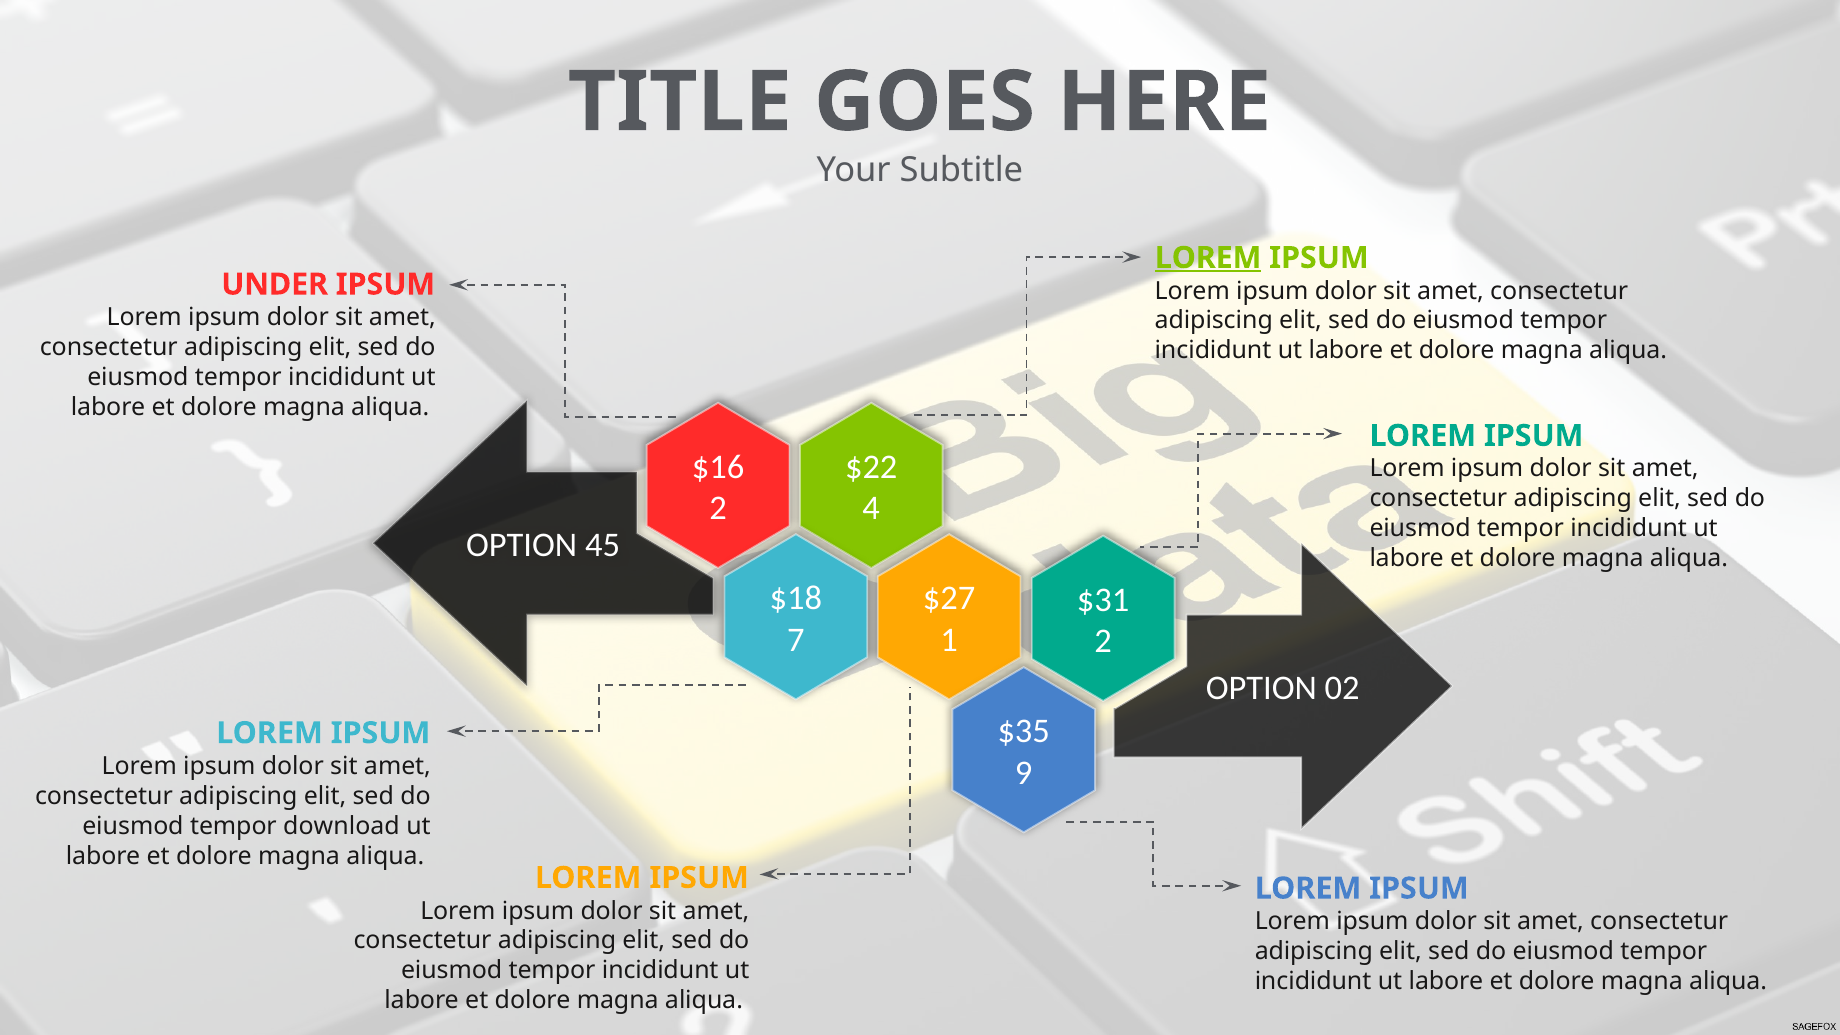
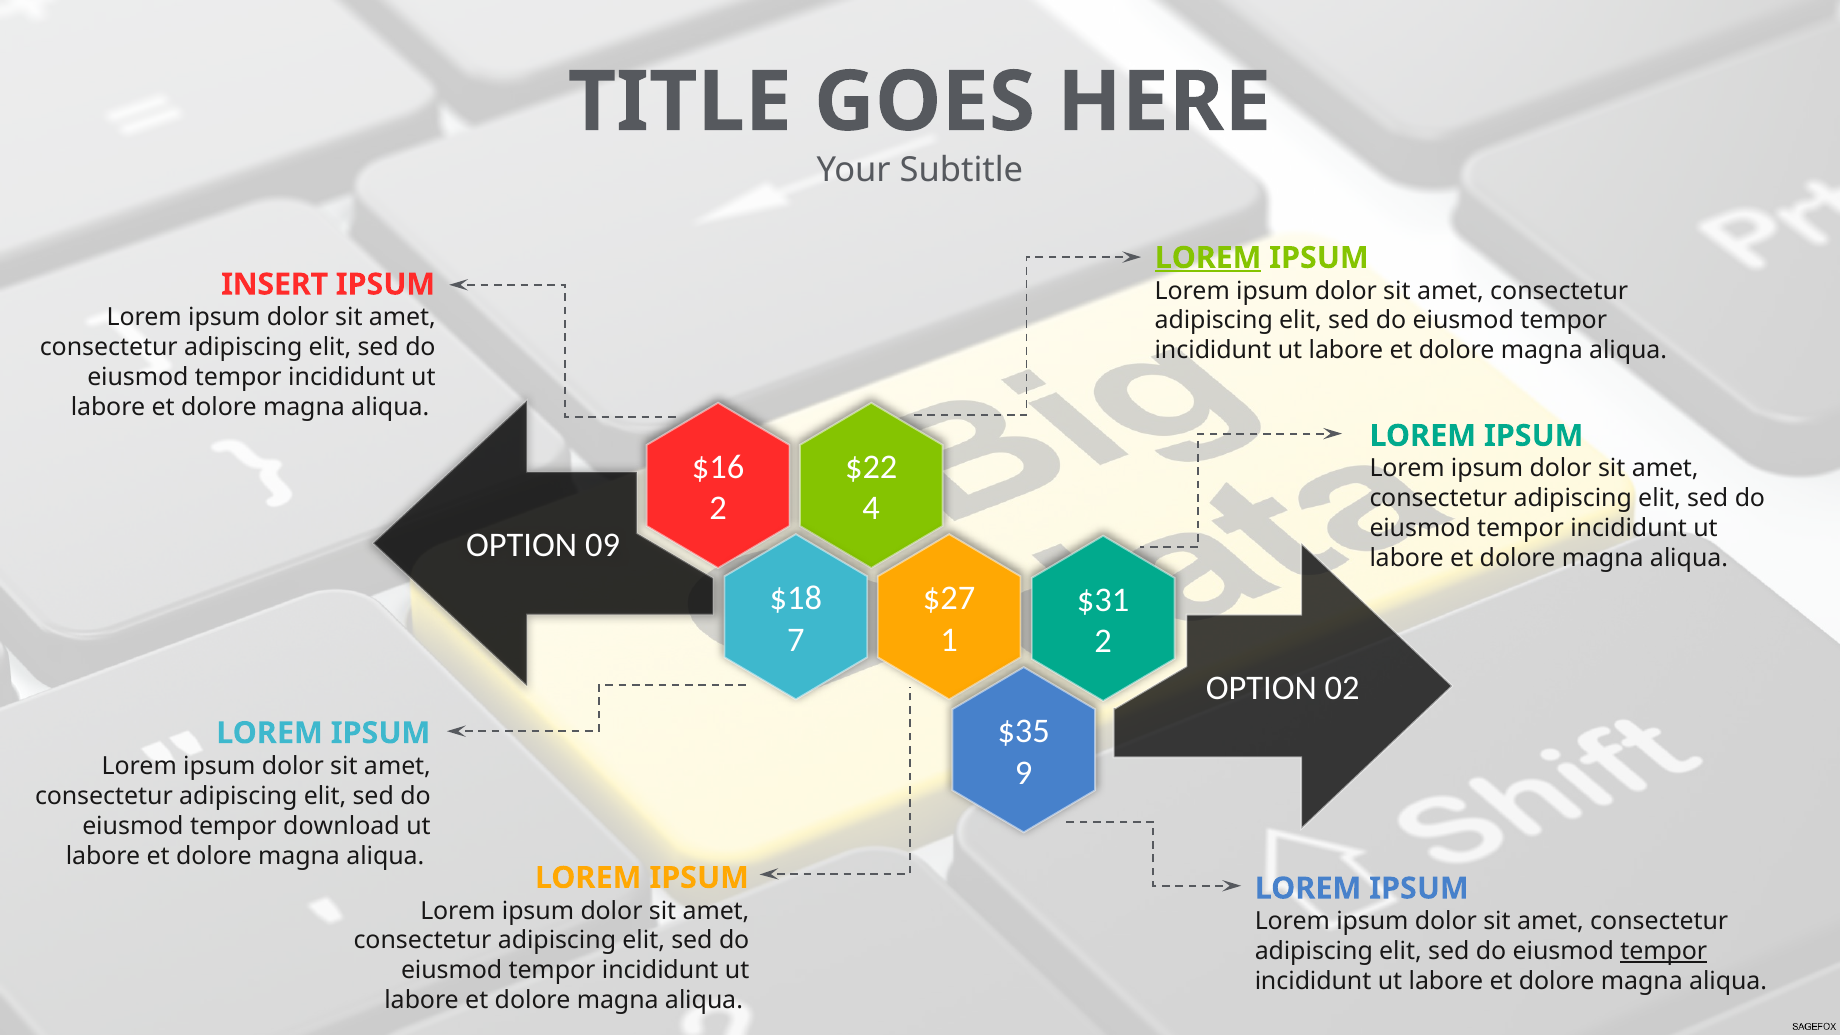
UNDER: UNDER -> INSERT
45: 45 -> 09
tempor at (1664, 951) underline: none -> present
